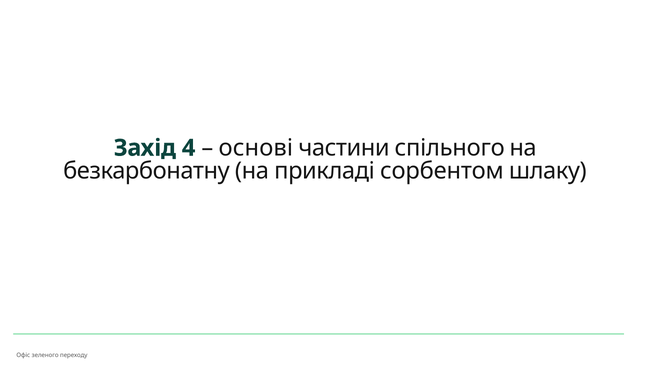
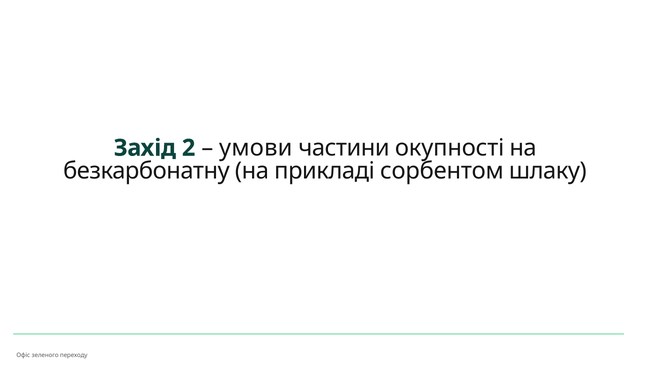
4: 4 -> 2
основі: основі -> умови
спільного: спільного -> окупності
